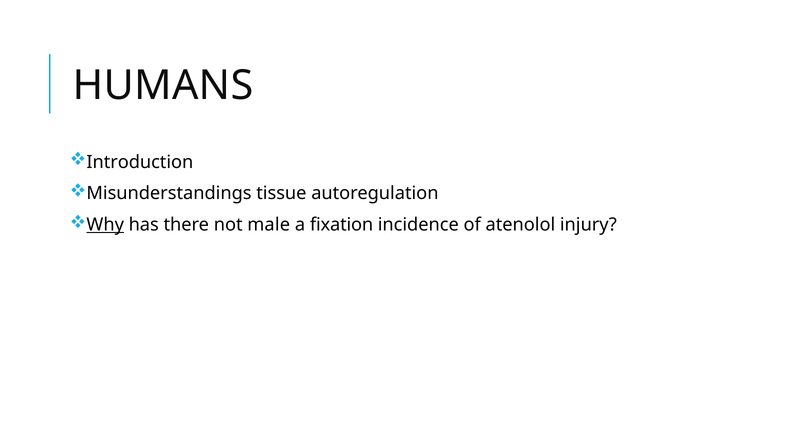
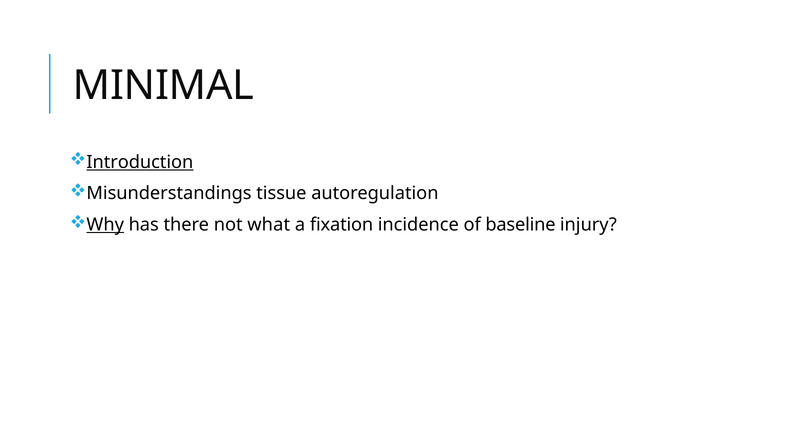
HUMANS: HUMANS -> MINIMAL
Introduction underline: none -> present
male: male -> what
atenolol: atenolol -> baseline
